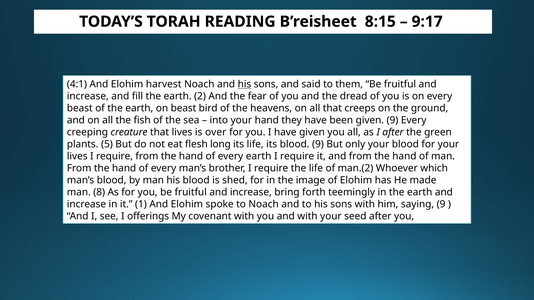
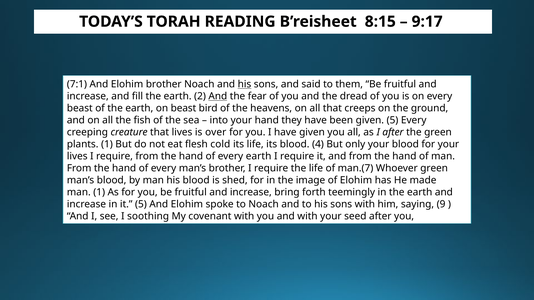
4:1: 4:1 -> 7:1
Elohim harvest: harvest -> brother
And at (218, 96) underline: none -> present
given 9: 9 -> 5
plants 5: 5 -> 1
long: long -> cold
blood 9: 9 -> 4
man.(2: man.(2 -> man.(7
Whoever which: which -> green
man 8: 8 -> 1
it 1: 1 -> 5
offerings: offerings -> soothing
